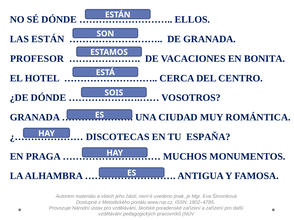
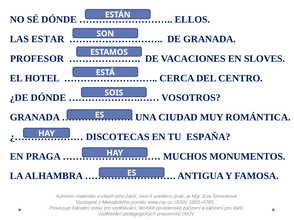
LAS ESTÁN: ESTÁN -> ESTAR
BONITA: BONITA -> SLOVES
